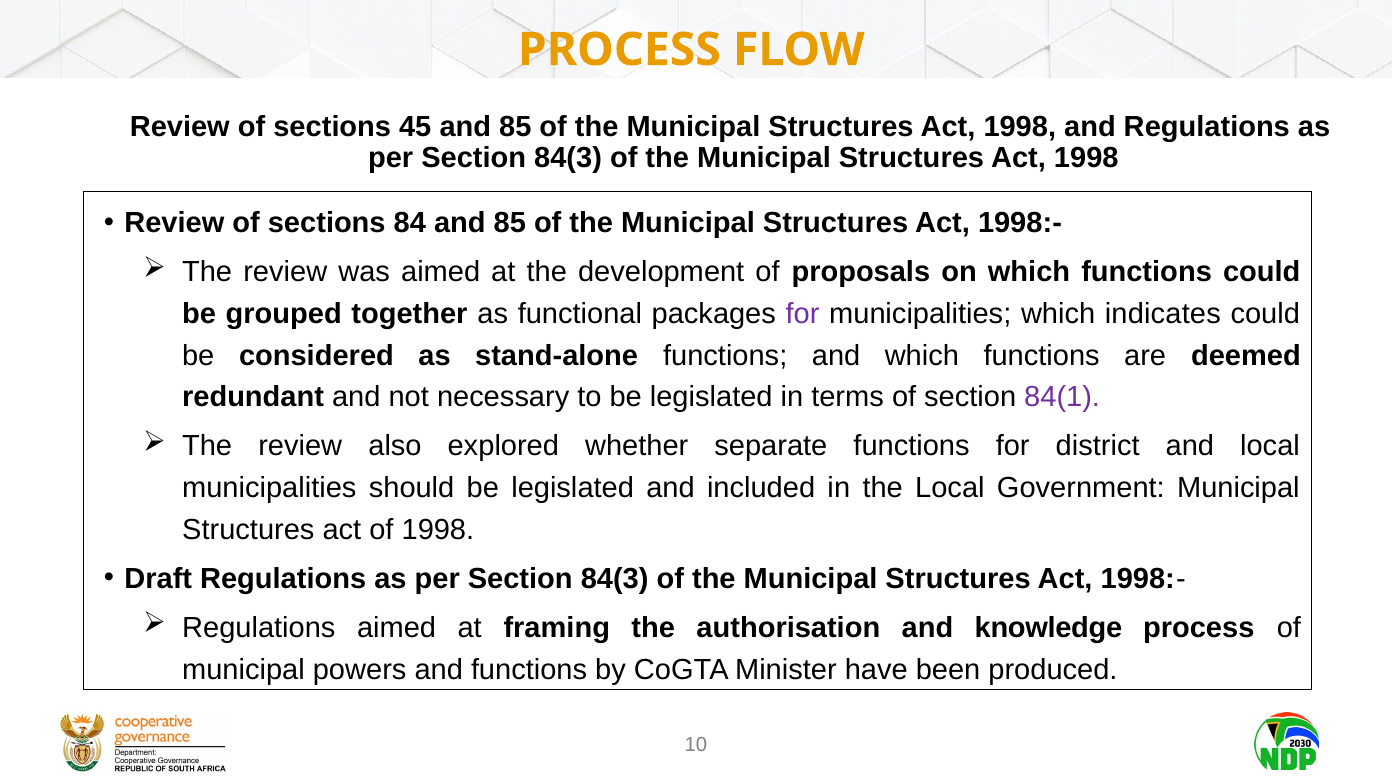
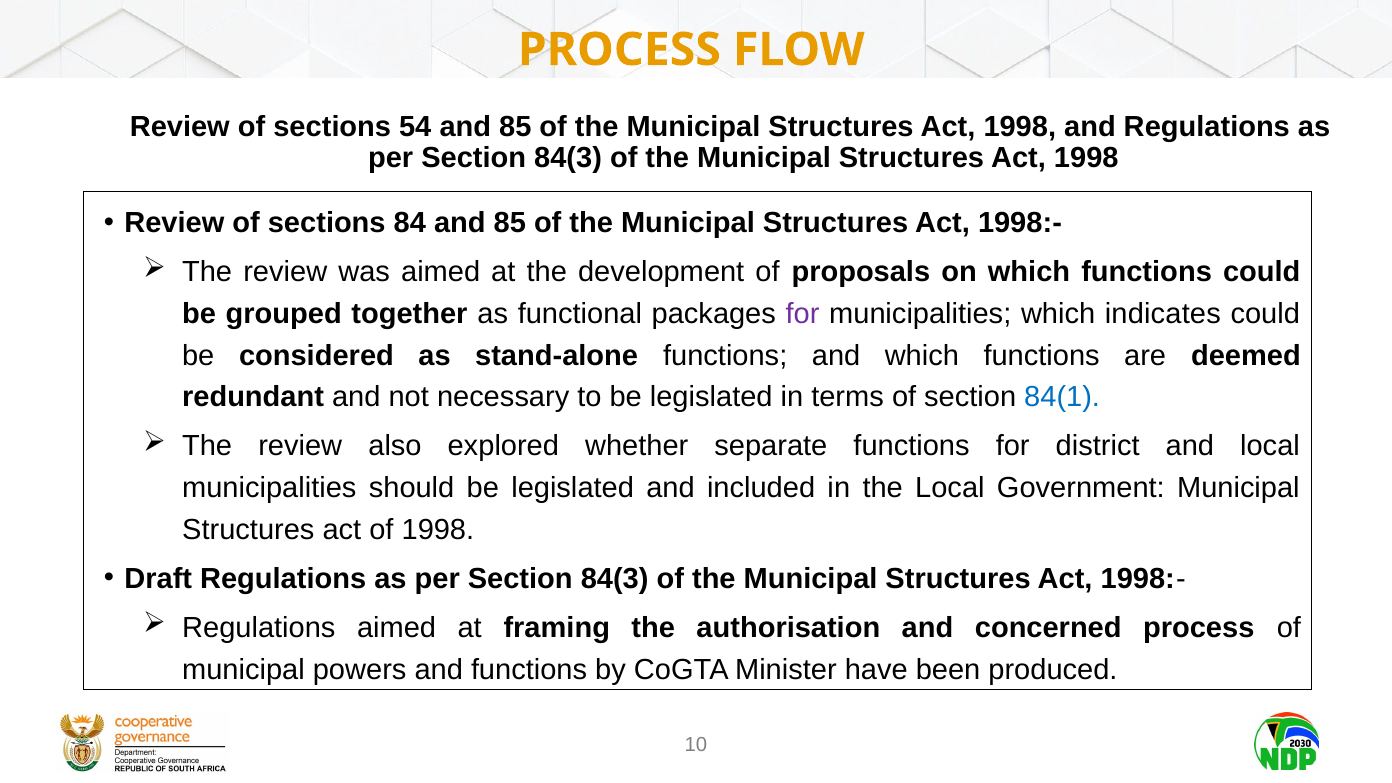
45: 45 -> 54
84(1 colour: purple -> blue
knowledge: knowledge -> concerned
